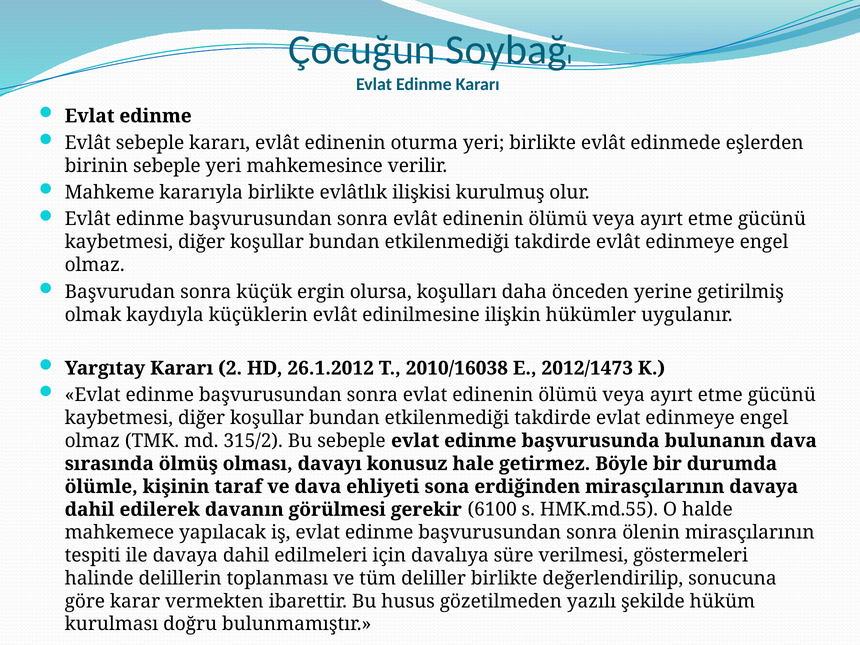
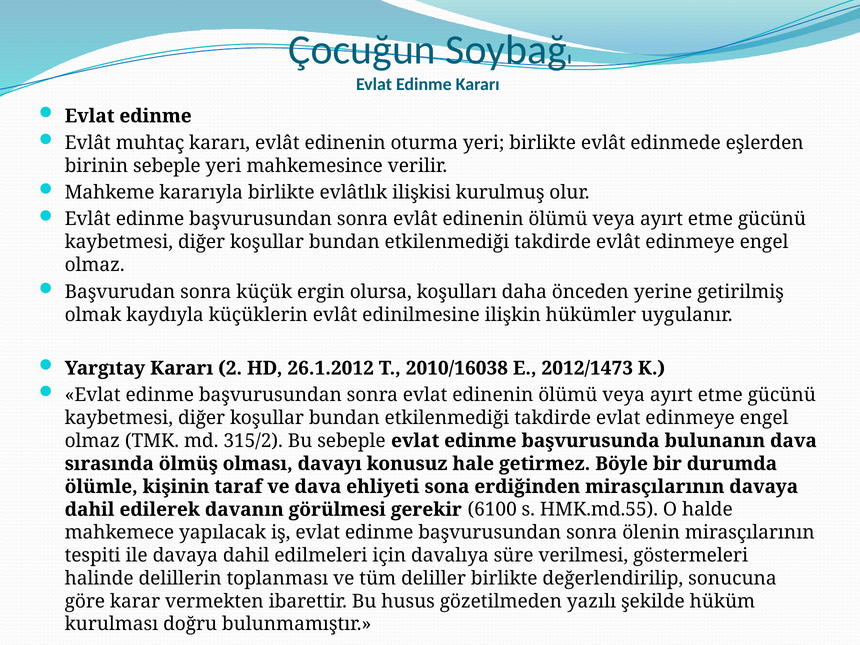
Evlât sebeple: sebeple -> muhtaç
